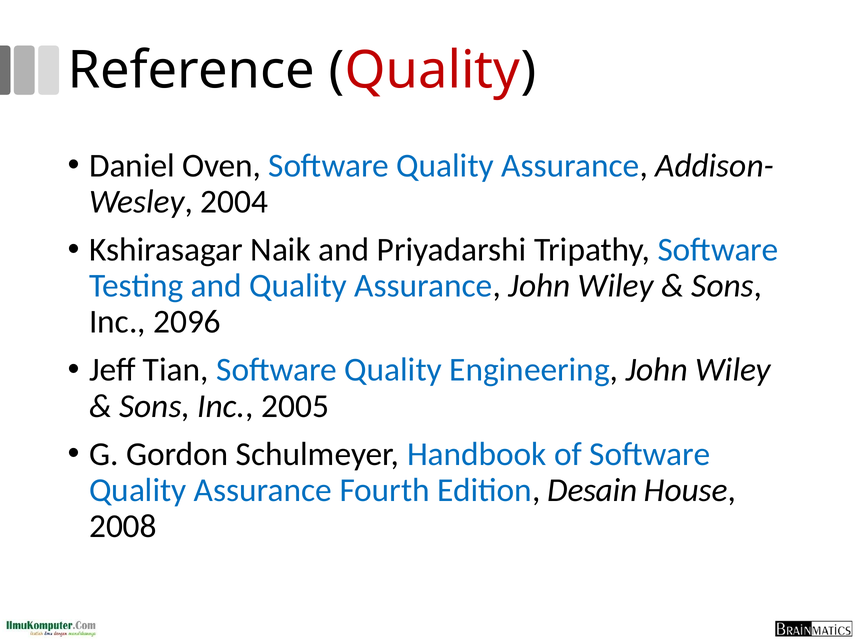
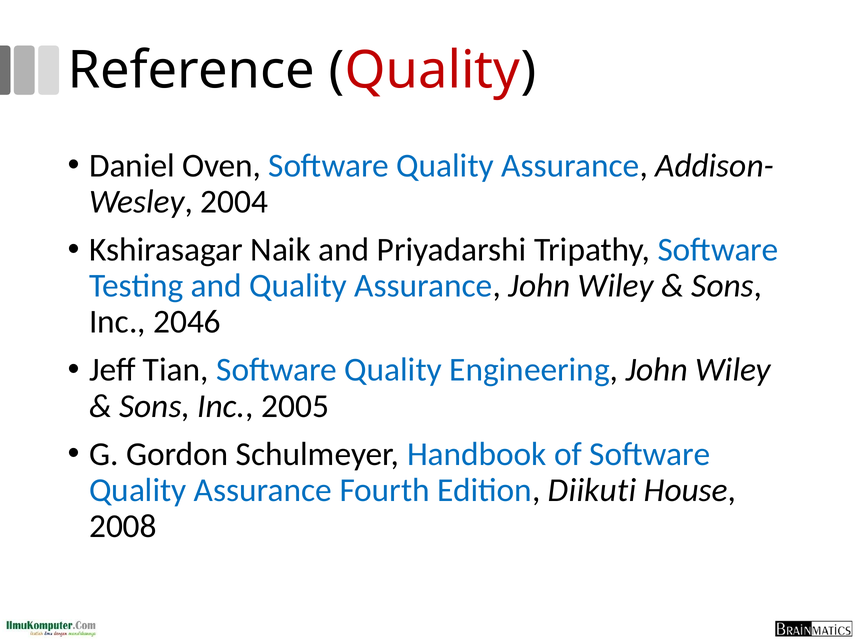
2096: 2096 -> 2046
Desain: Desain -> Diikuti
